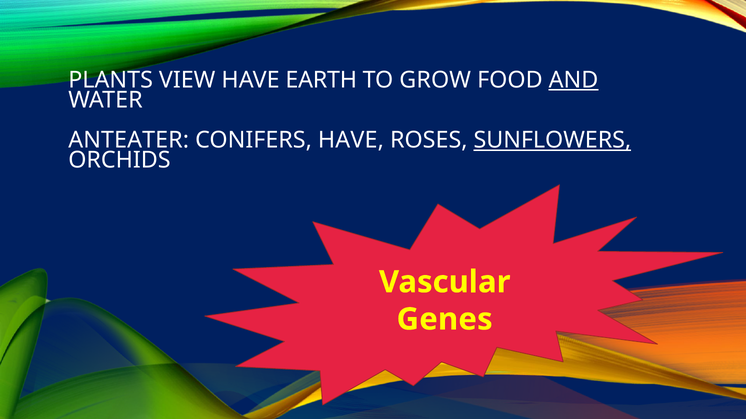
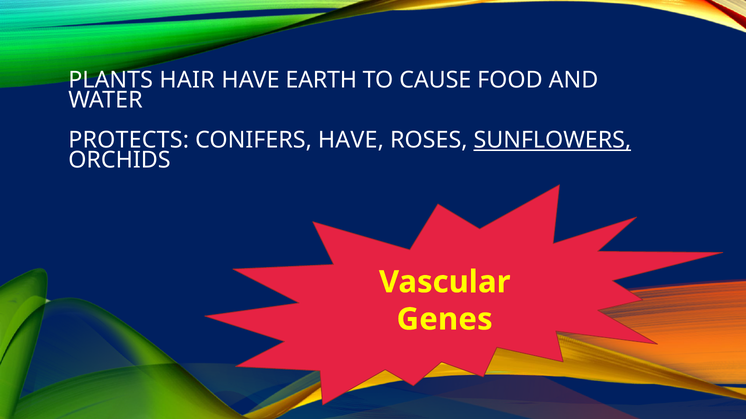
VIEW: VIEW -> HAIR
GROW: GROW -> CAUSE
AND underline: present -> none
ANTEATER: ANTEATER -> PROTECTS
